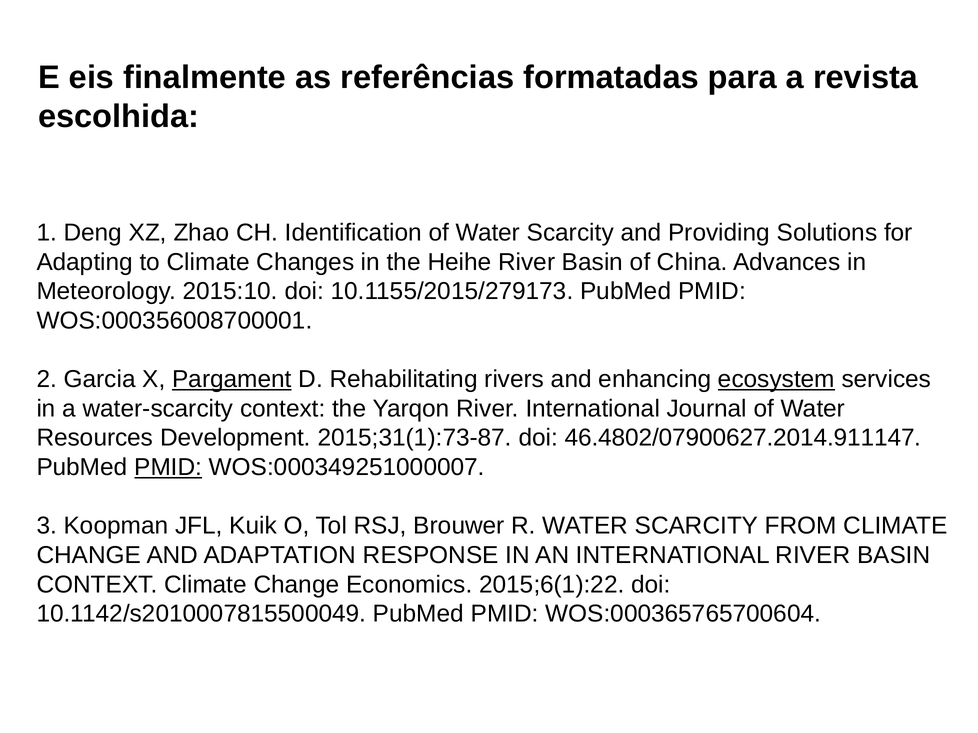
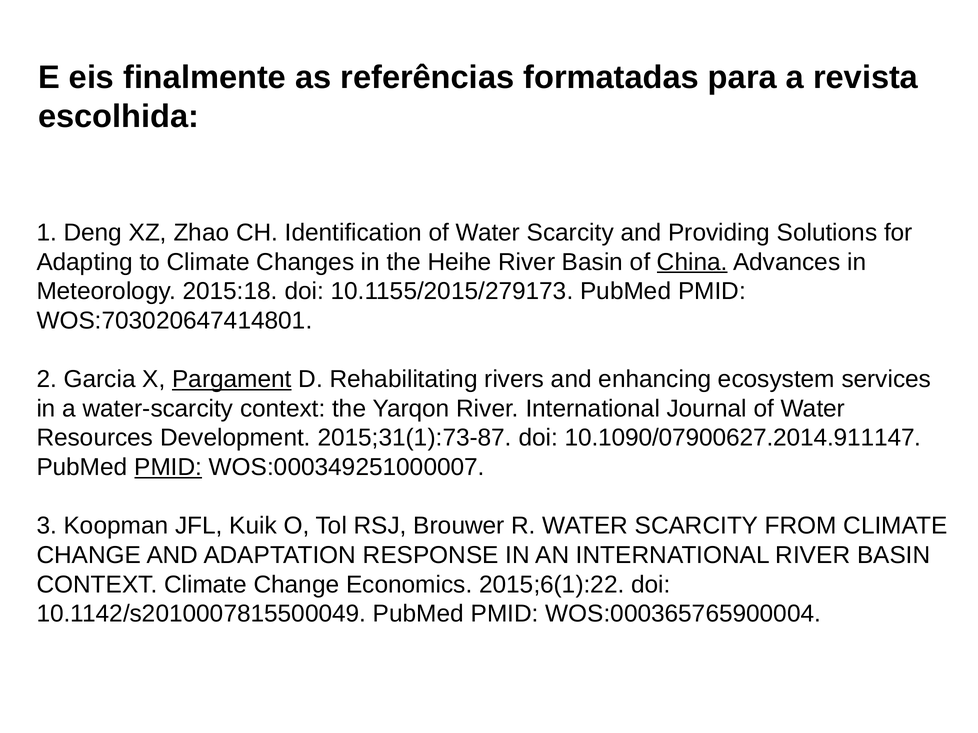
China underline: none -> present
2015:10: 2015:10 -> 2015:18
WOS:000356008700001: WOS:000356008700001 -> WOS:703020647414801
ecosystem underline: present -> none
46.4802/07900627.2014.911147: 46.4802/07900627.2014.911147 -> 10.1090/07900627.2014.911147
WOS:000365765700604: WOS:000365765700604 -> WOS:000365765900004
